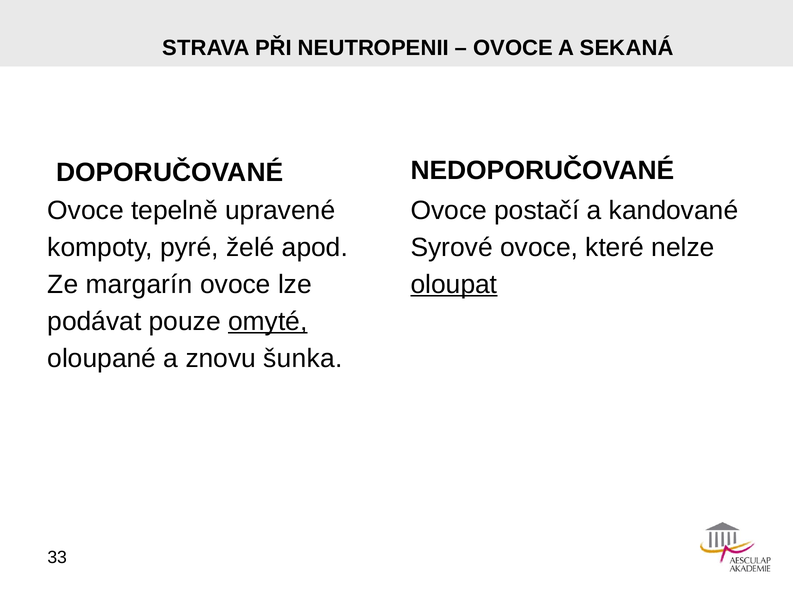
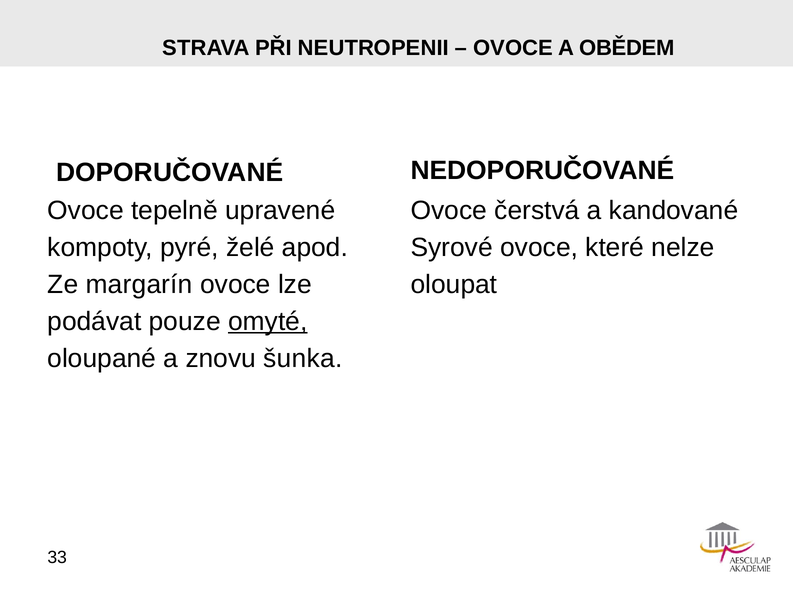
SEKANÁ: SEKANÁ -> OBĚDEM
postačí: postačí -> čerstvá
oloupat underline: present -> none
